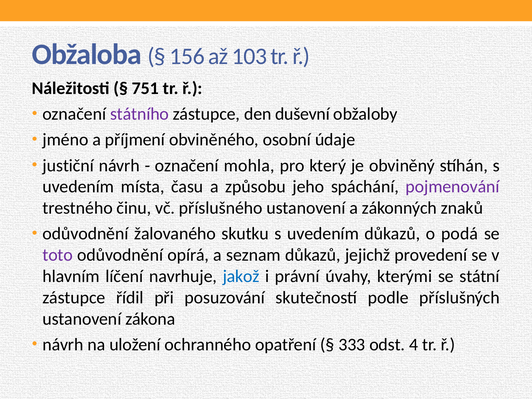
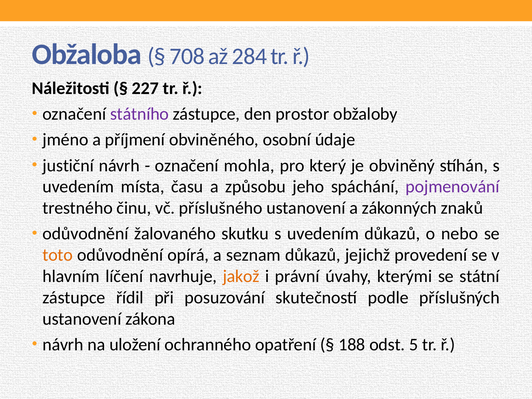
156: 156 -> 708
103: 103 -> 284
751: 751 -> 227
duševní: duševní -> prostor
podá: podá -> nebo
toto colour: purple -> orange
jakož colour: blue -> orange
333: 333 -> 188
4: 4 -> 5
